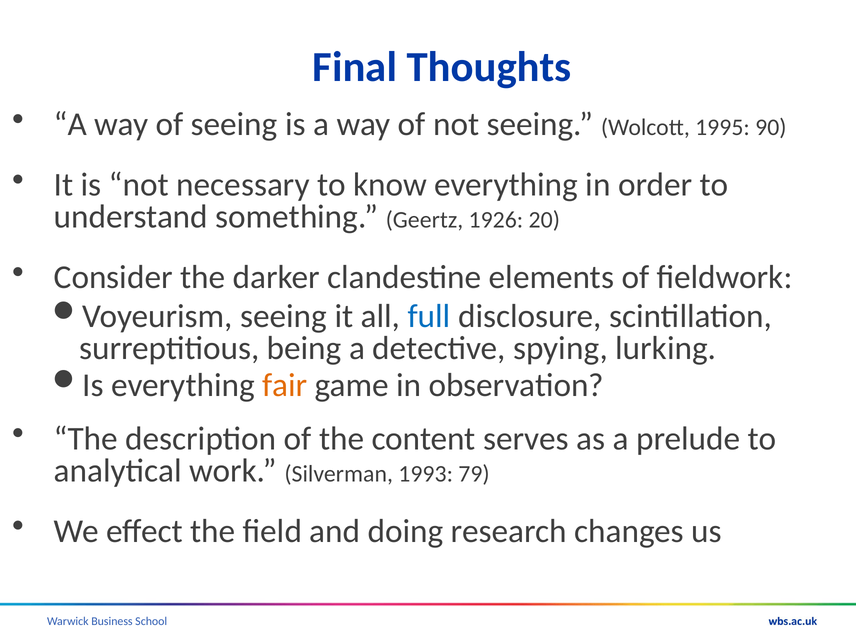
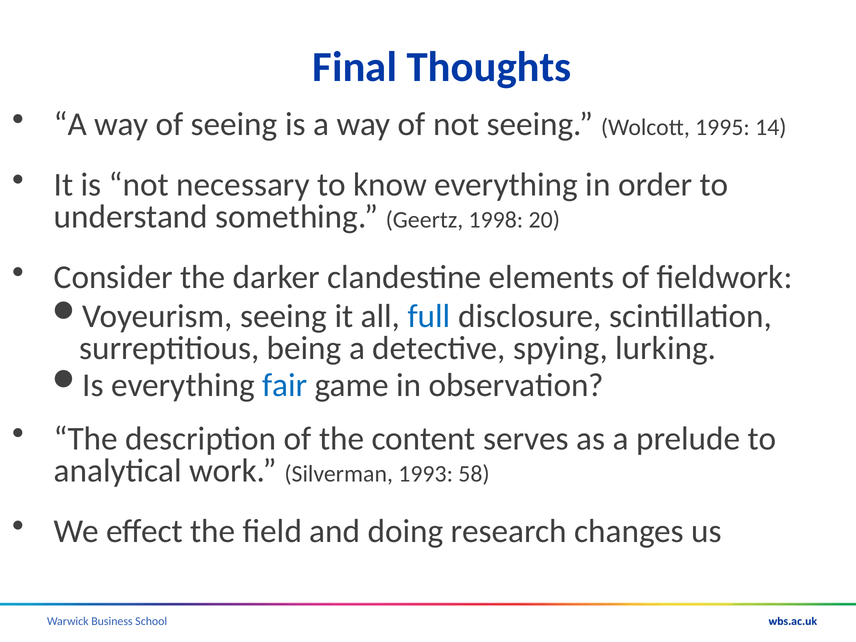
90: 90 -> 14
1926: 1926 -> 1998
fair colour: orange -> blue
79: 79 -> 58
